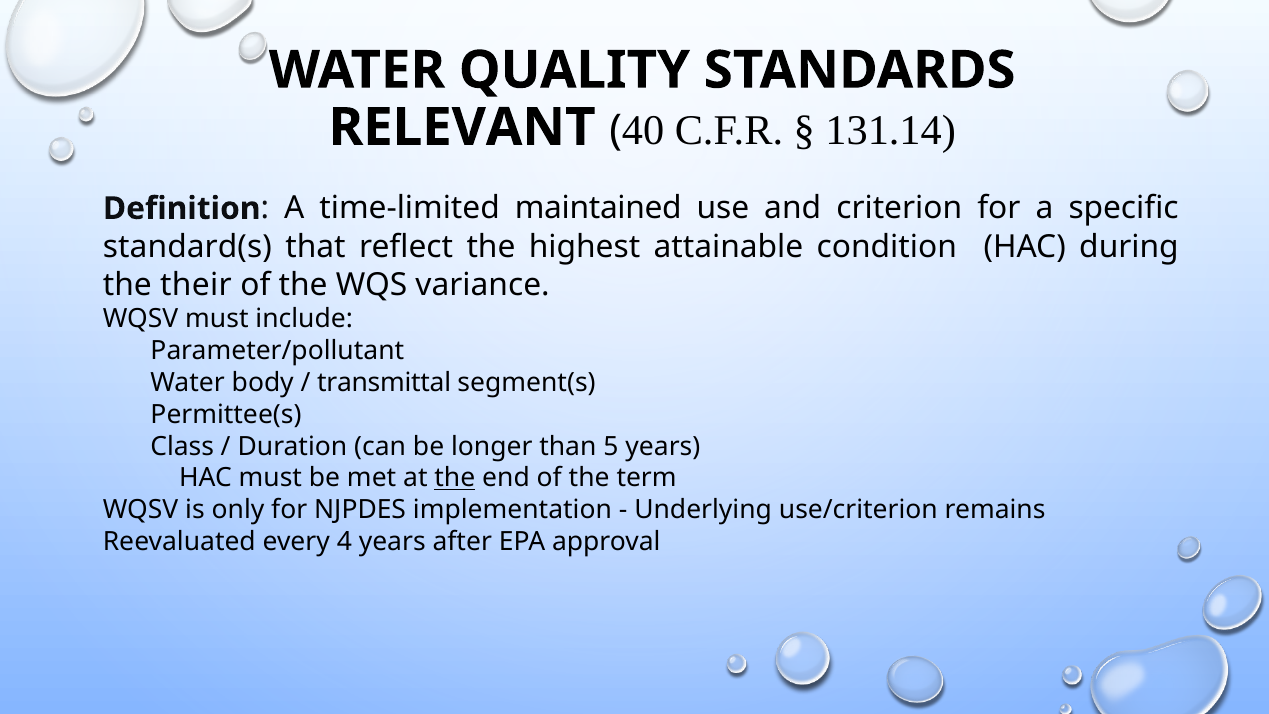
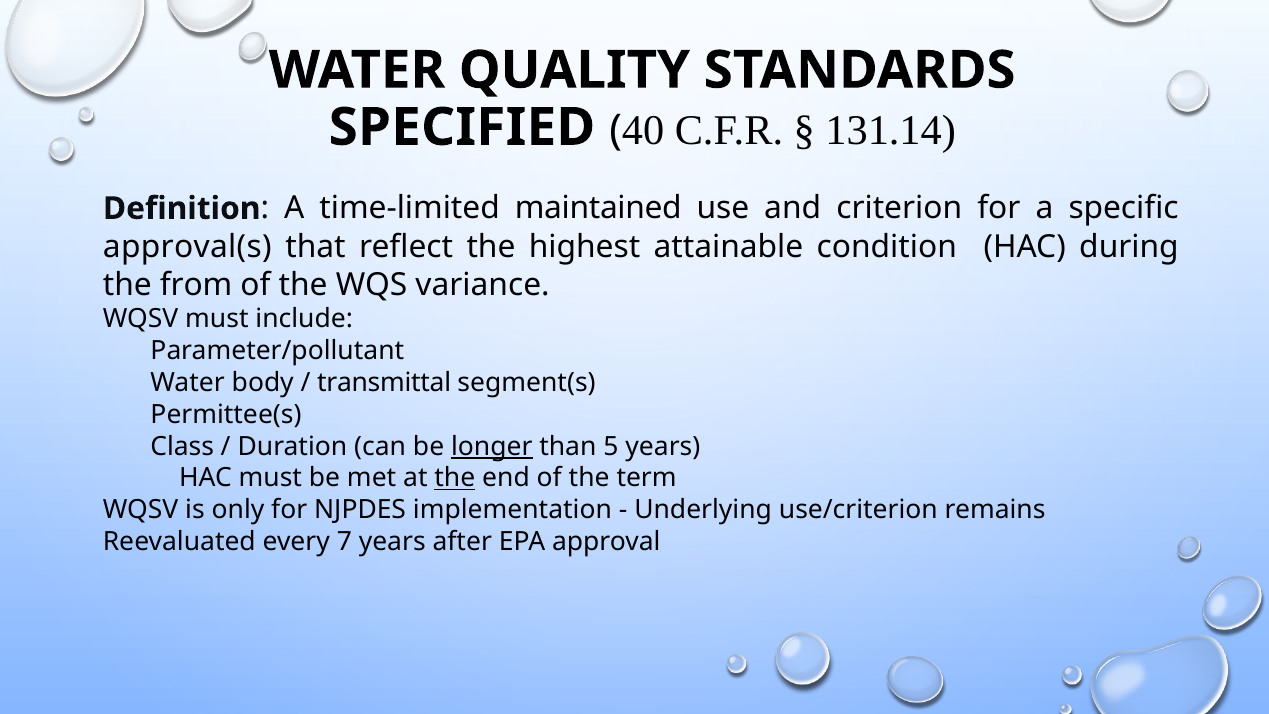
RELEVANT: RELEVANT -> SPECIFIED
standard(s: standard(s -> approval(s
their: their -> from
longer underline: none -> present
4: 4 -> 7
